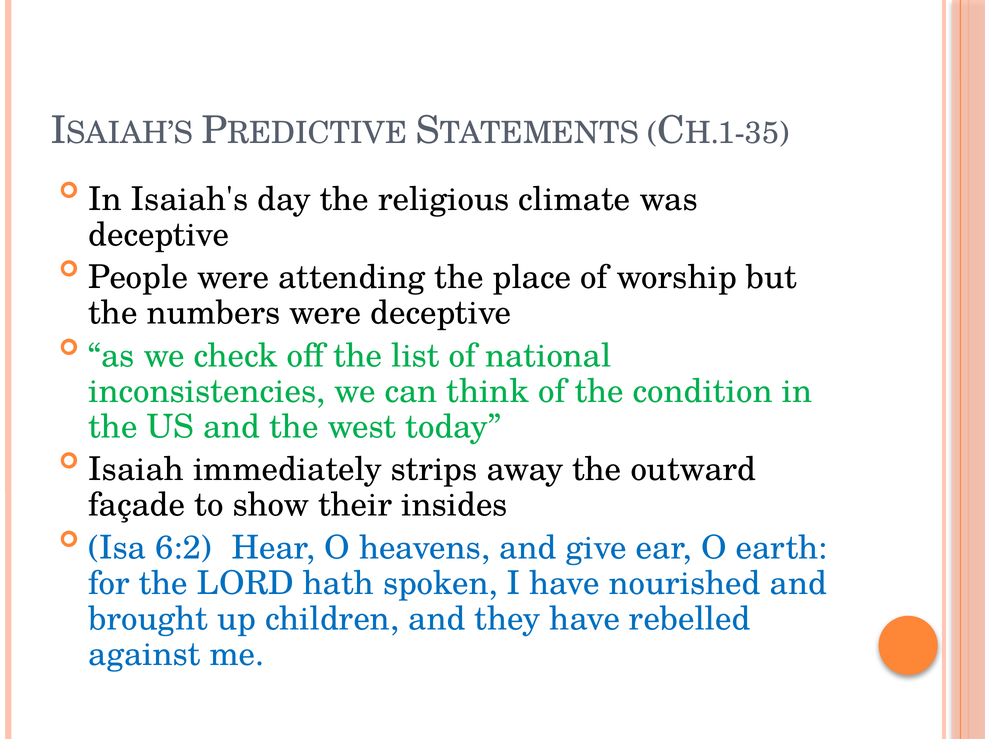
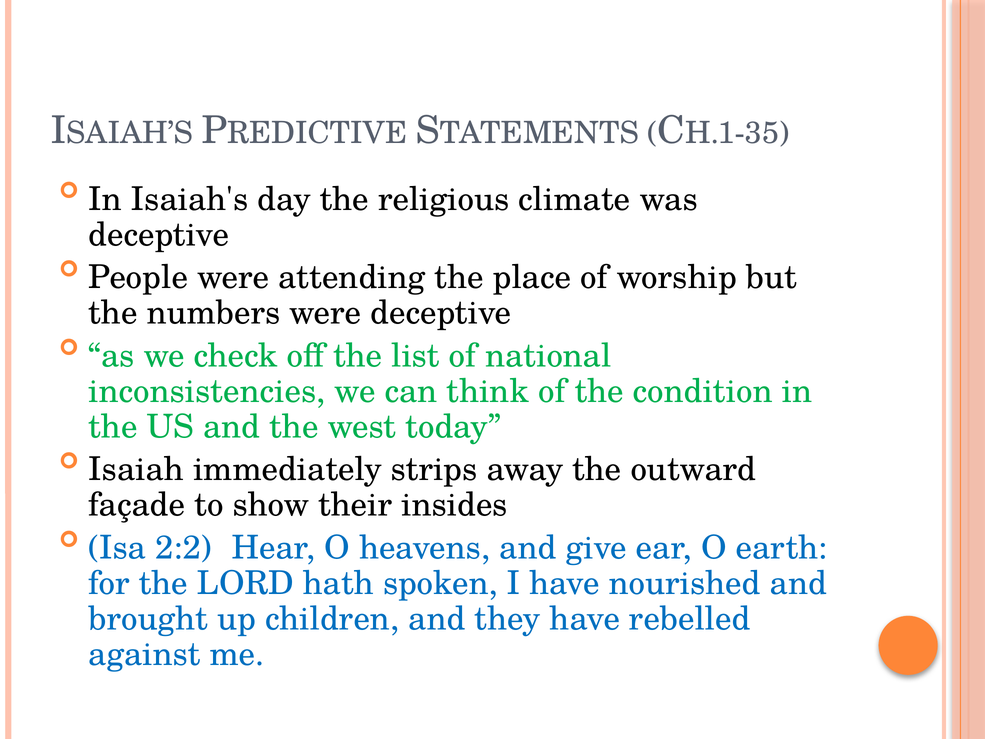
6:2: 6:2 -> 2:2
